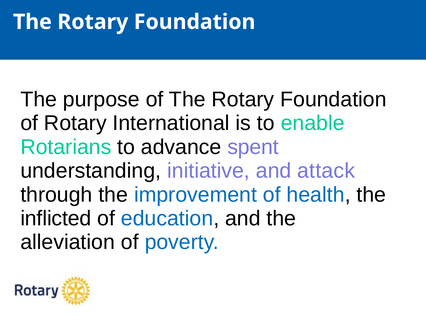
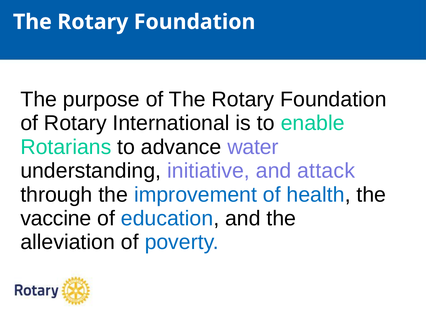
spent: spent -> water
inflicted: inflicted -> vaccine
